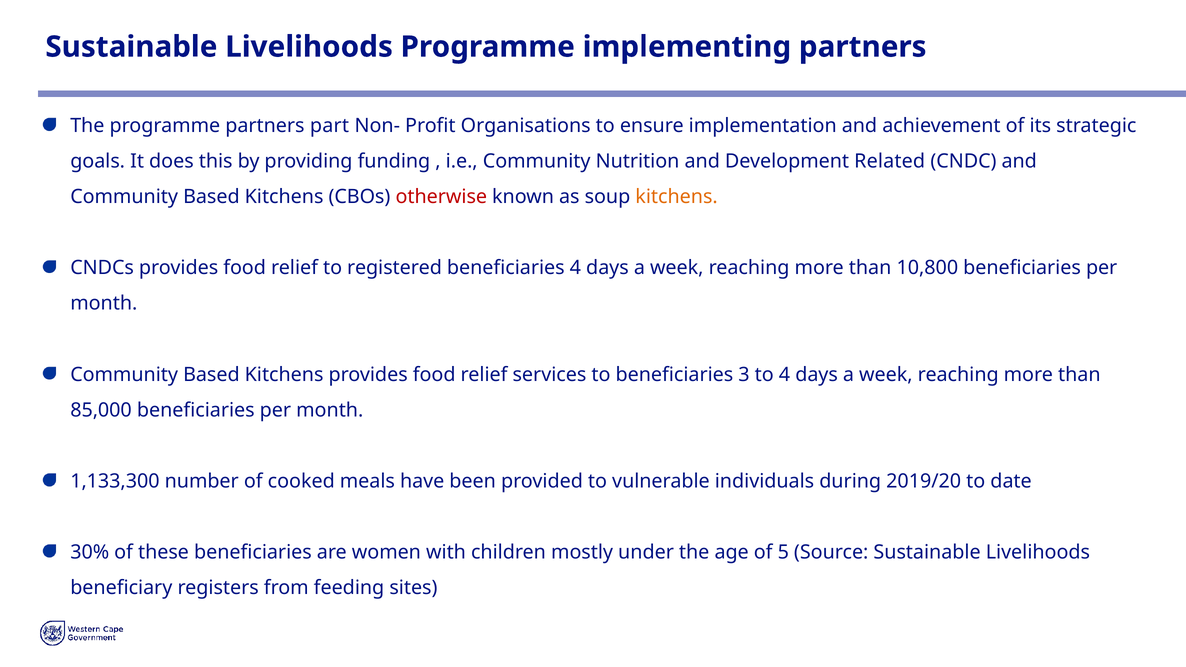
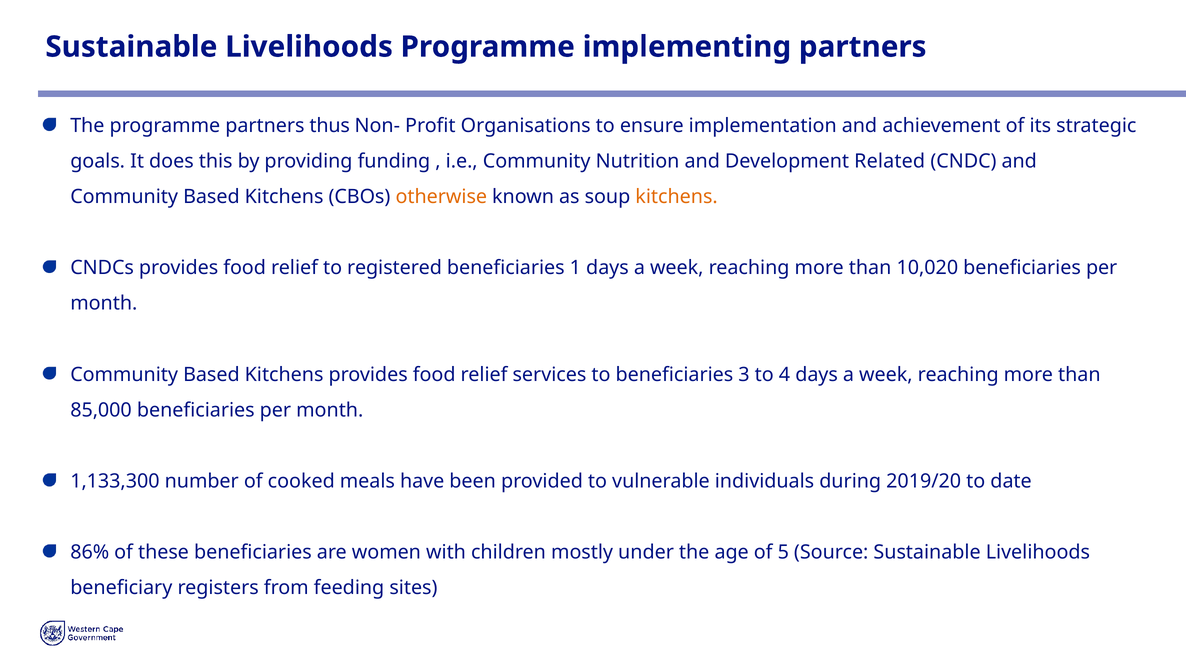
part: part -> thus
otherwise colour: red -> orange
beneficiaries 4: 4 -> 1
10,800: 10,800 -> 10,020
30%: 30% -> 86%
